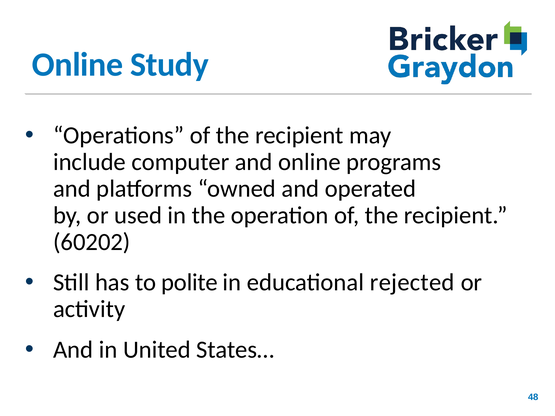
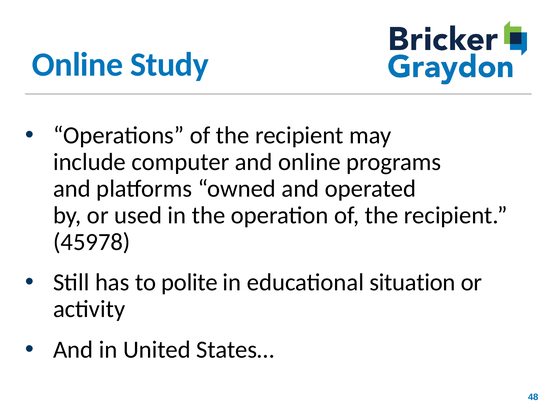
60202: 60202 -> 45978
rejected: rejected -> situation
